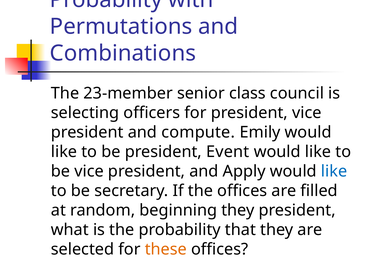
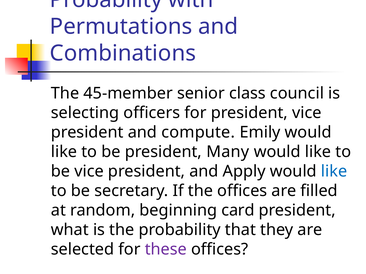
23-member: 23-member -> 45-member
Event: Event -> Many
beginning they: they -> card
these colour: orange -> purple
